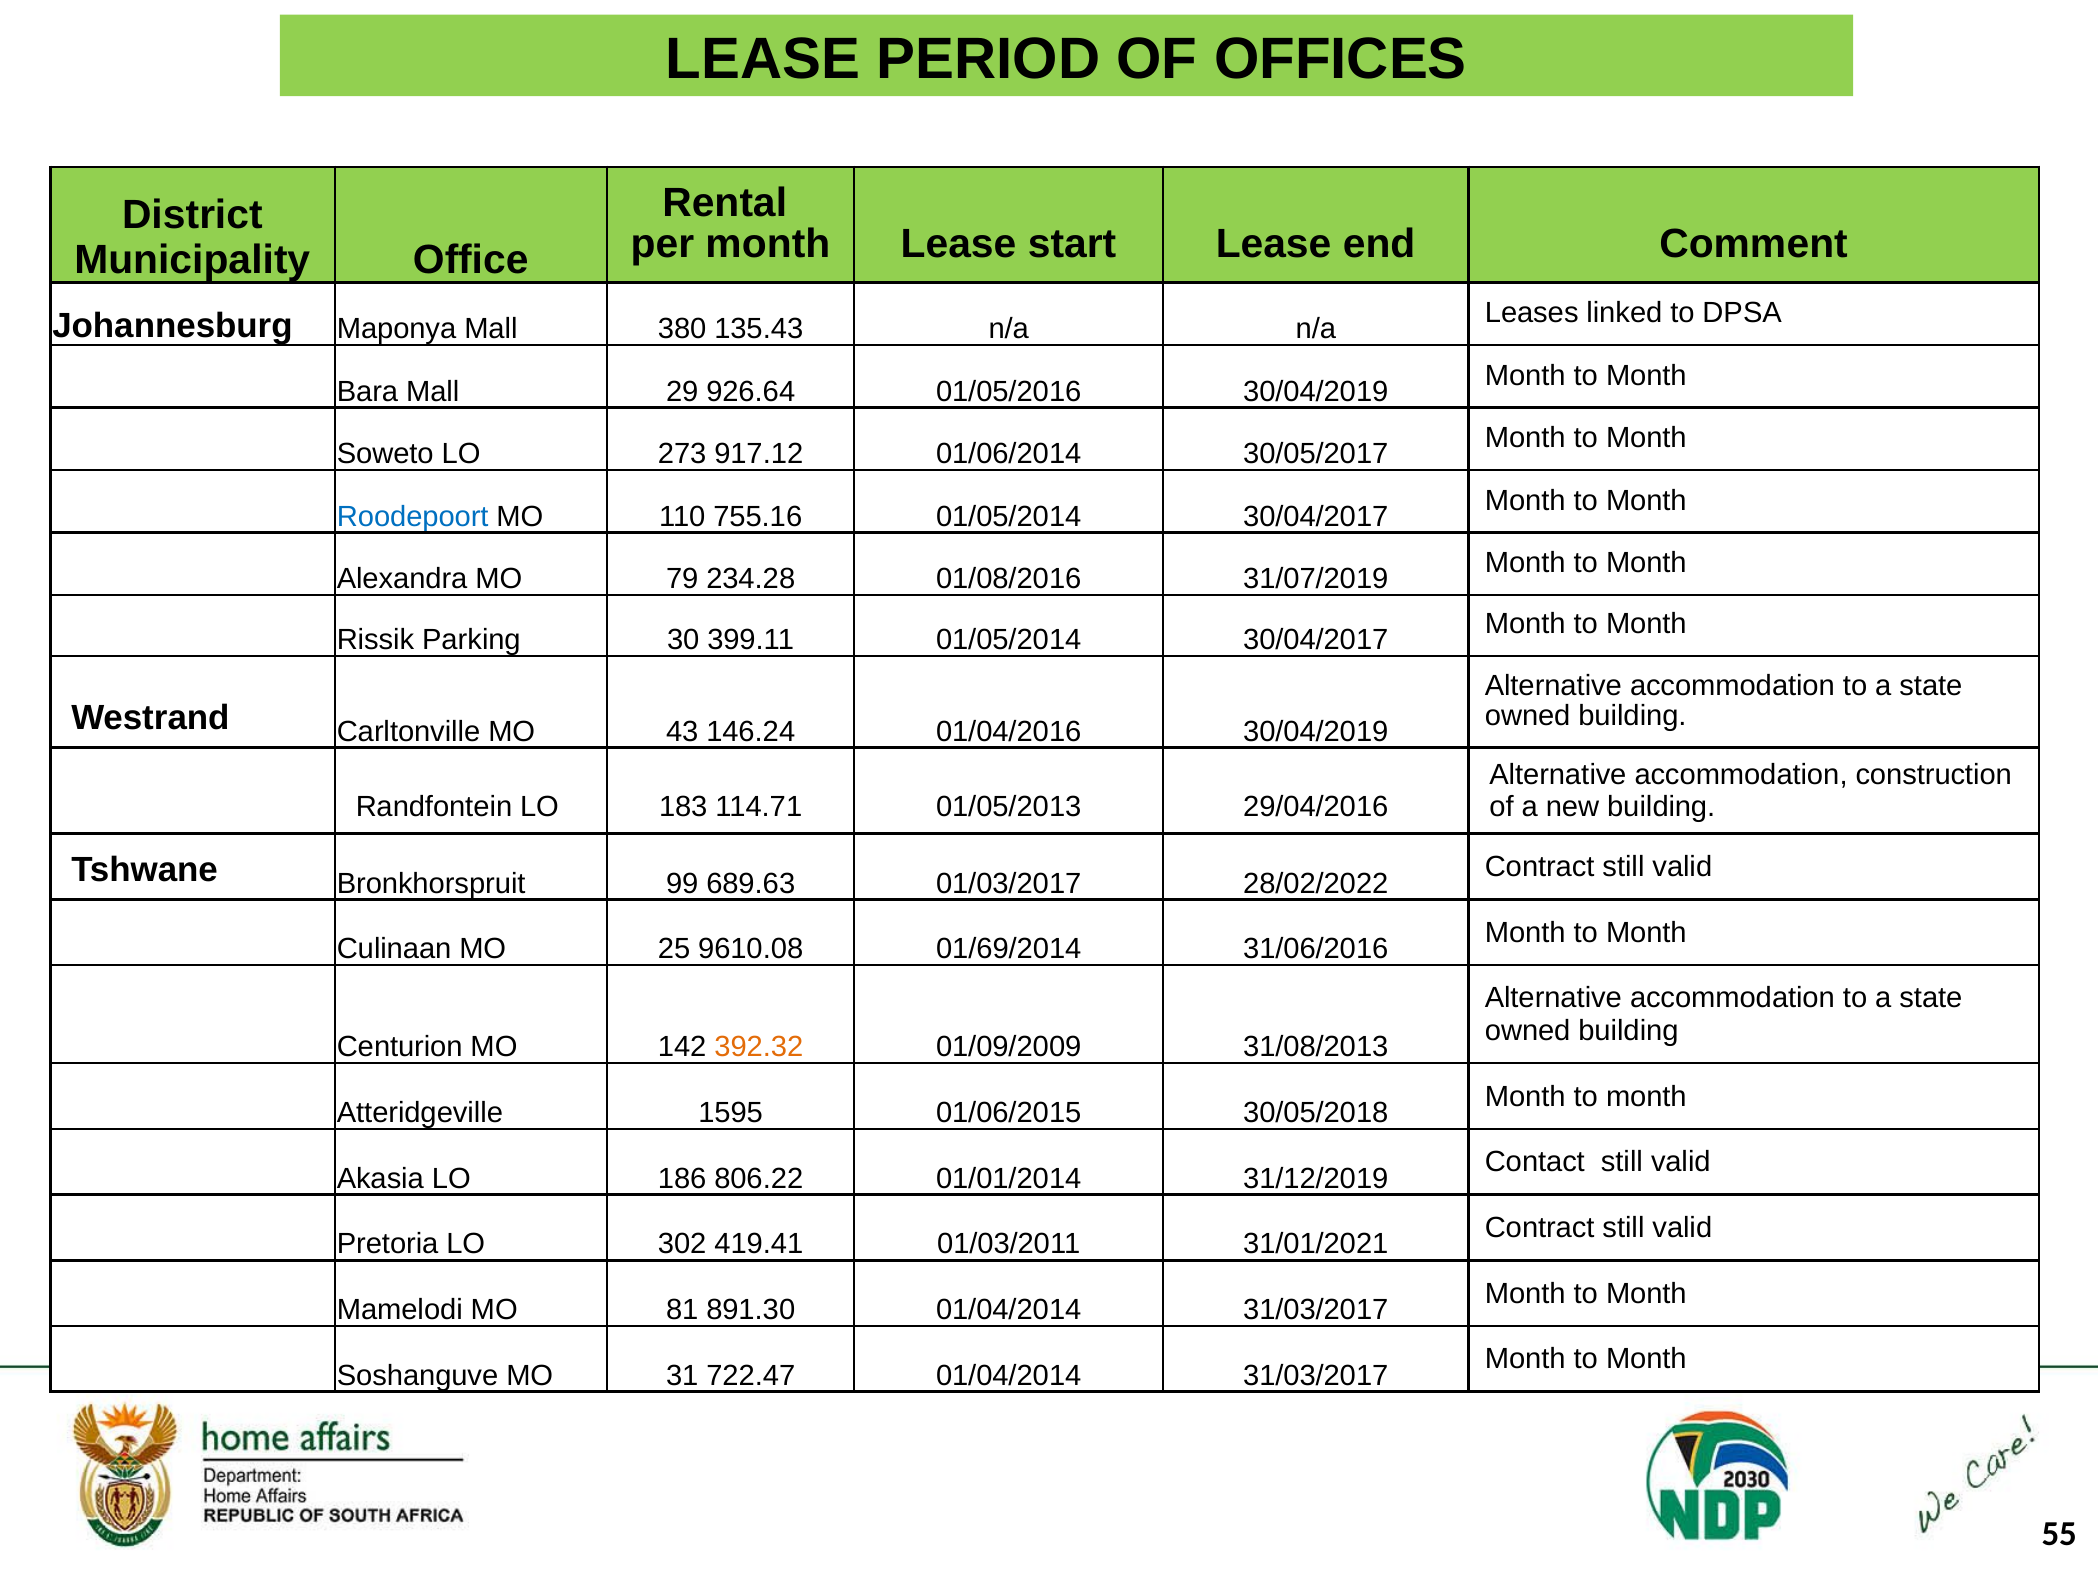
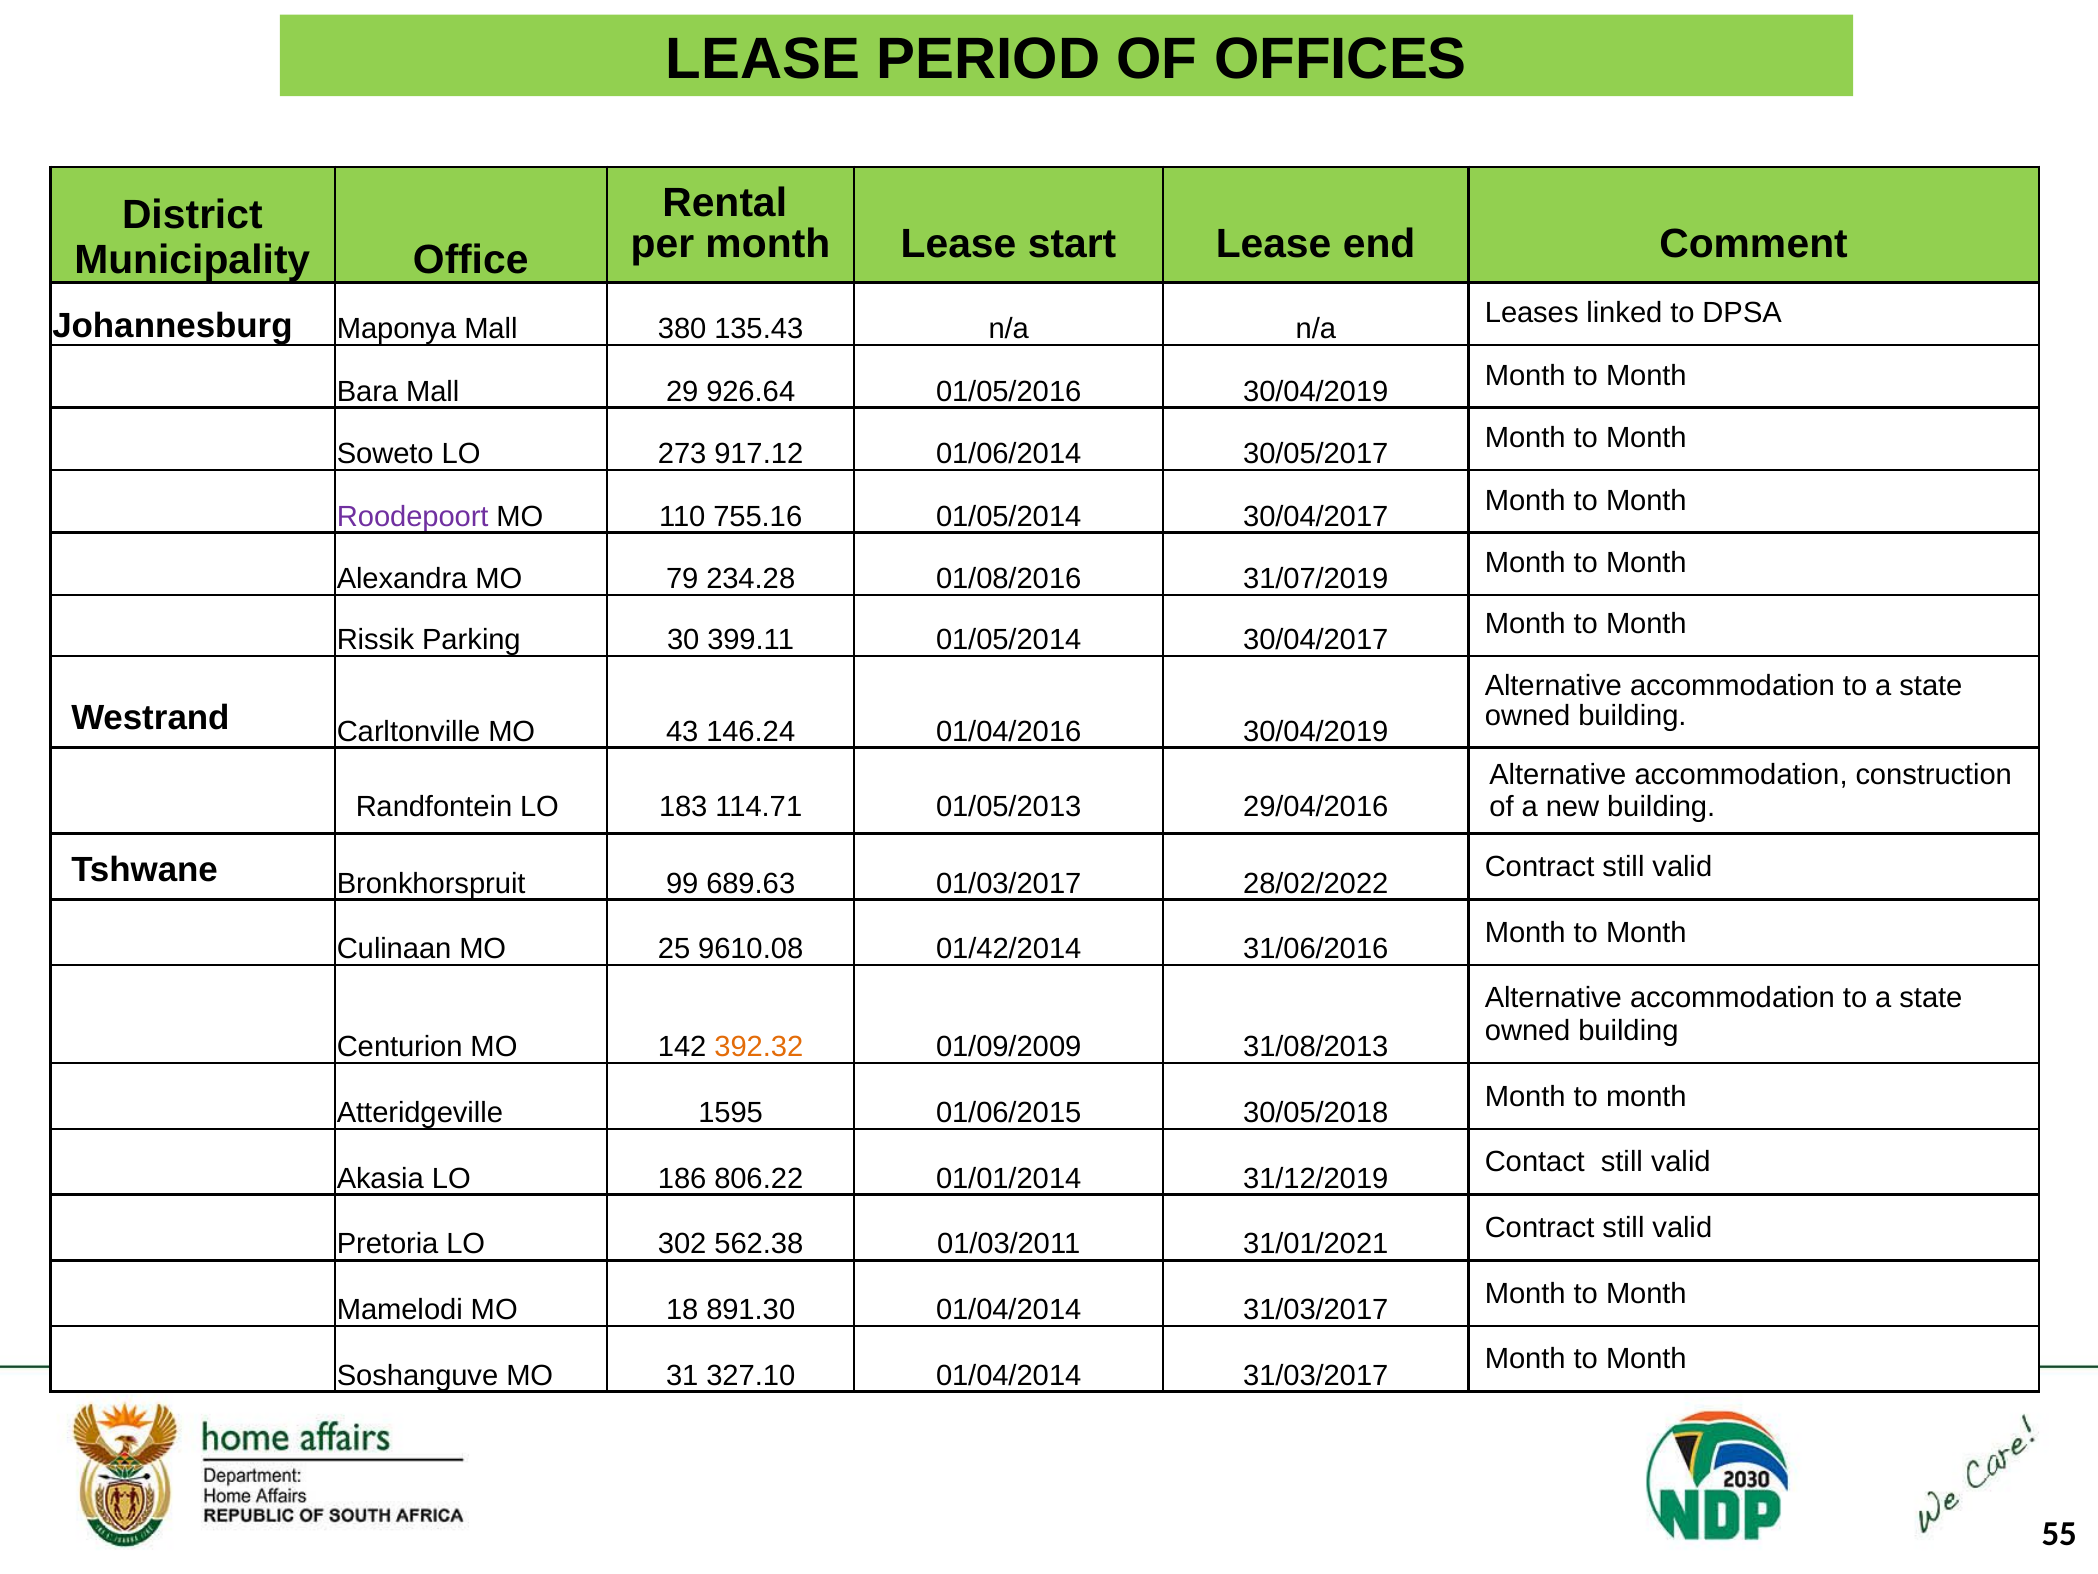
Roodepoort colour: blue -> purple
01/69/2014: 01/69/2014 -> 01/42/2014
419.41: 419.41 -> 562.38
81: 81 -> 18
722.47: 722.47 -> 327.10
